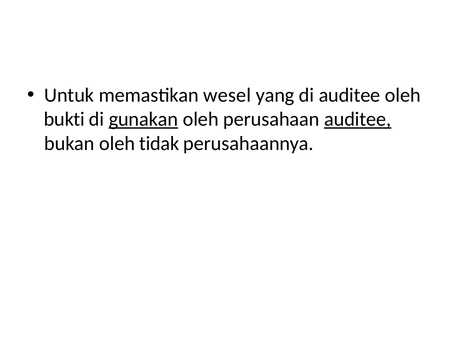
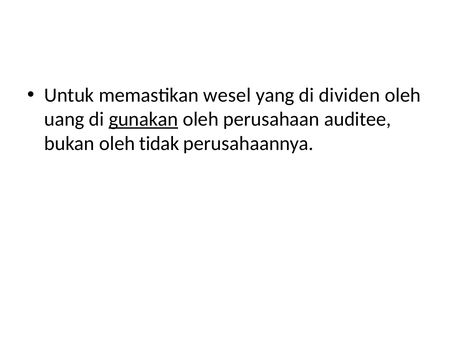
di auditee: auditee -> dividen
bukti: bukti -> uang
auditee at (358, 119) underline: present -> none
